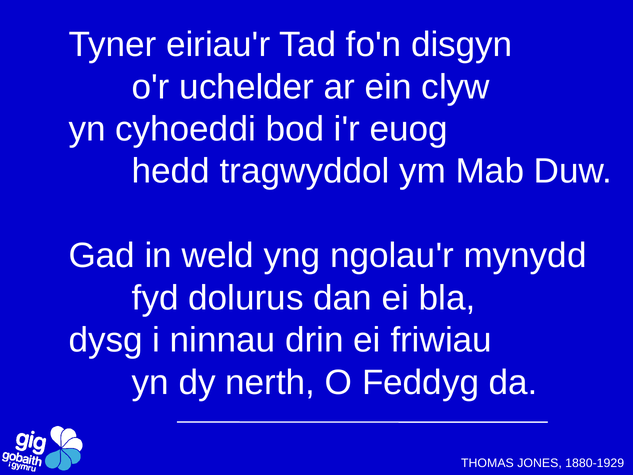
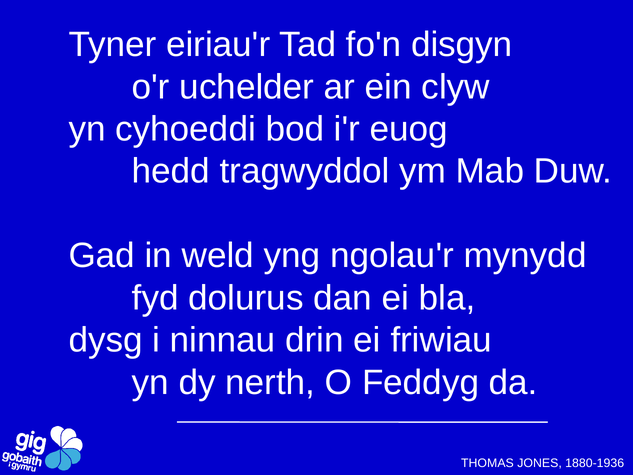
1880-1929: 1880-1929 -> 1880-1936
